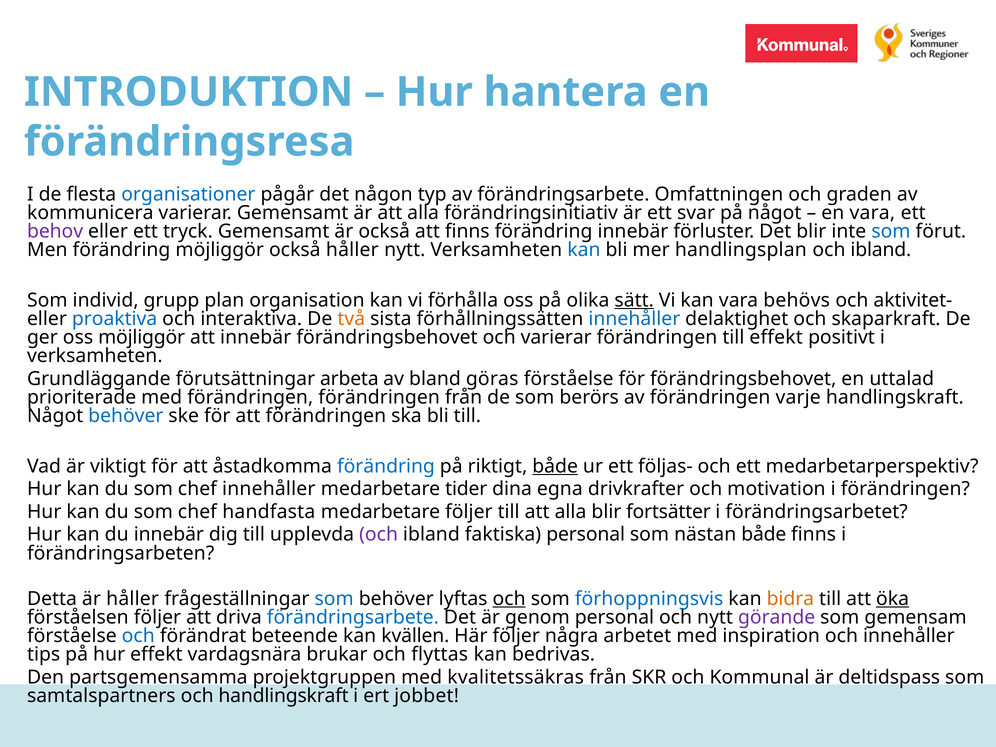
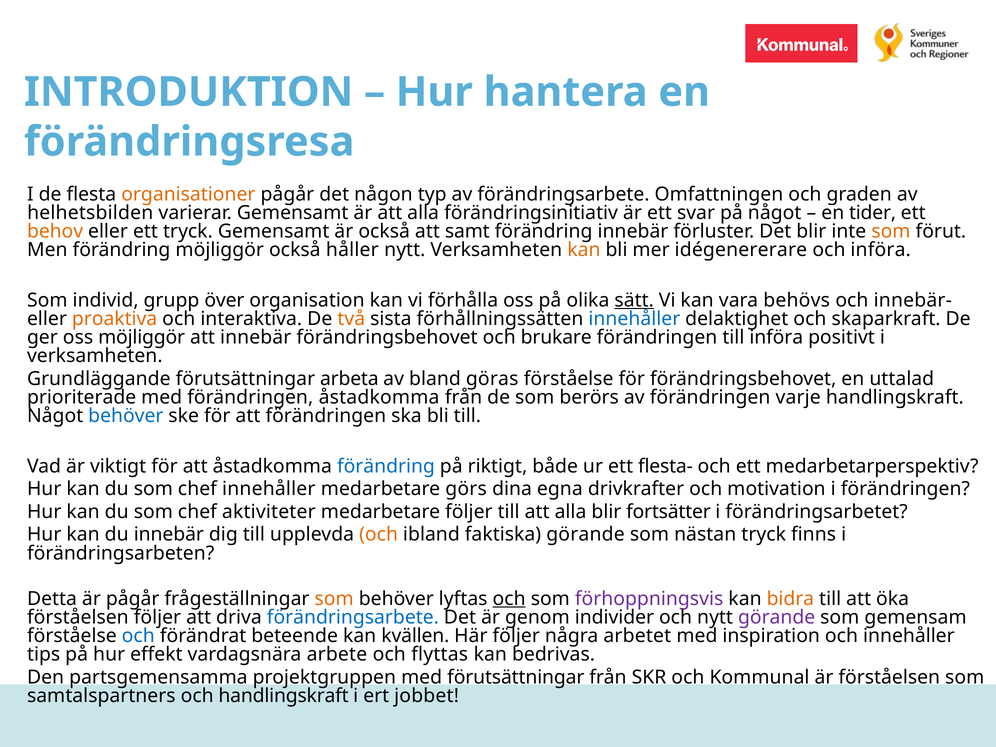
organisationer colour: blue -> orange
kommunicera: kommunicera -> helhetsbilden
en vara: vara -> tider
behov colour: purple -> orange
att finns: finns -> samt
som at (891, 231) colour: blue -> orange
kan at (584, 250) colour: blue -> orange
handlingsplan: handlingsplan -> idégenererare
ibland at (881, 250): ibland -> införa
plan: plan -> över
aktivitet-: aktivitet- -> innebär-
proaktiva colour: blue -> orange
och varierar: varierar -> brukare
till effekt: effekt -> införa
förändringen förändringen: förändringen -> åstadkomma
både at (555, 466) underline: present -> none
följas-: följas- -> flesta-
tider: tider -> görs
handfasta: handfasta -> aktiviteter
och at (379, 535) colour: purple -> orange
faktiska personal: personal -> görande
nästan både: både -> tryck
är håller: håller -> pågår
som at (334, 599) colour: blue -> orange
förhoppningsvis colour: blue -> purple
öka underline: present -> none
genom personal: personal -> individer
brukar: brukar -> arbete
med kvalitetssäkras: kvalitetssäkras -> förutsättningar
är deltidspass: deltidspass -> förståelsen
